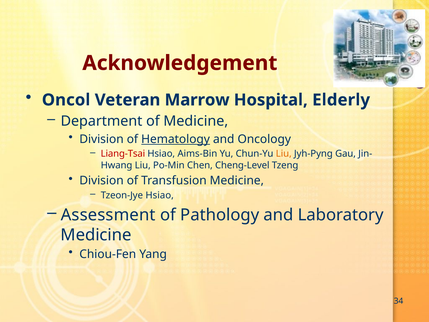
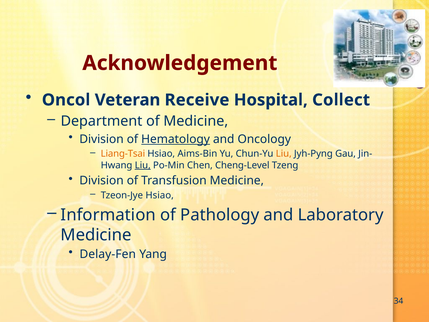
Marrow: Marrow -> Receive
Elderly: Elderly -> Collect
Liang-Tsai colour: red -> orange
Liu at (143, 165) underline: none -> present
Assessment: Assessment -> Information
Chiou-Fen: Chiou-Fen -> Delay-Fen
